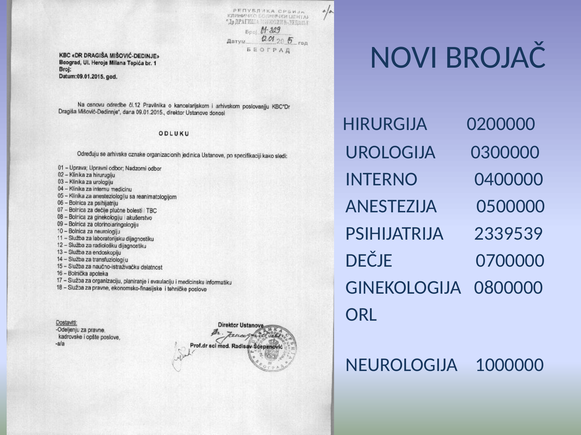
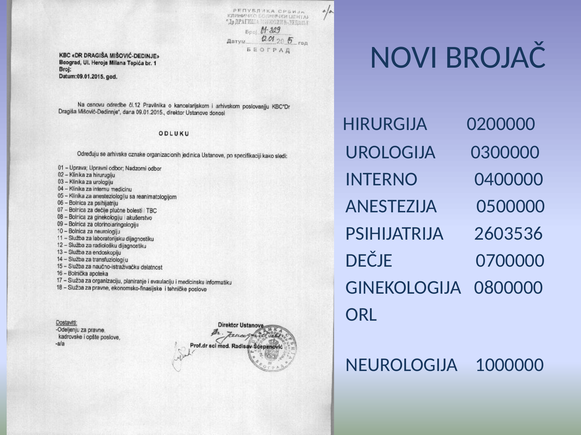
2339539: 2339539 -> 2603536
